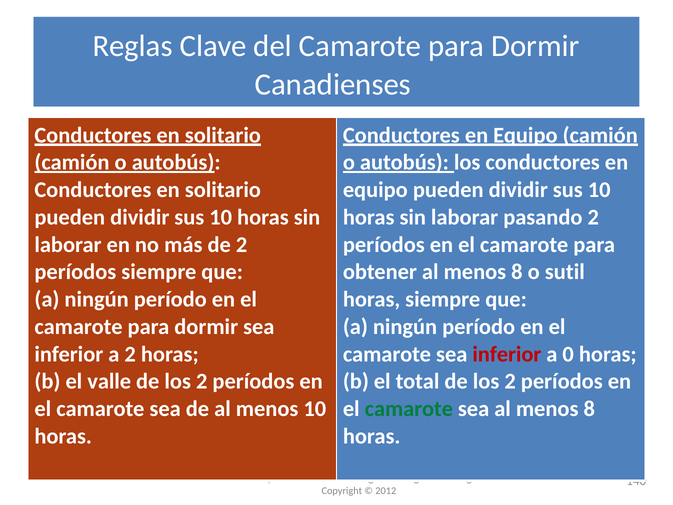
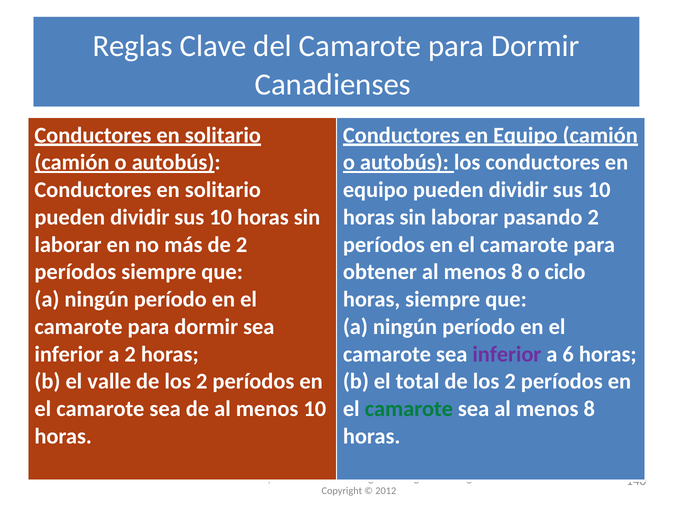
sutil: sutil -> ciclo
inferior at (507, 354) colour: red -> purple
0: 0 -> 6
